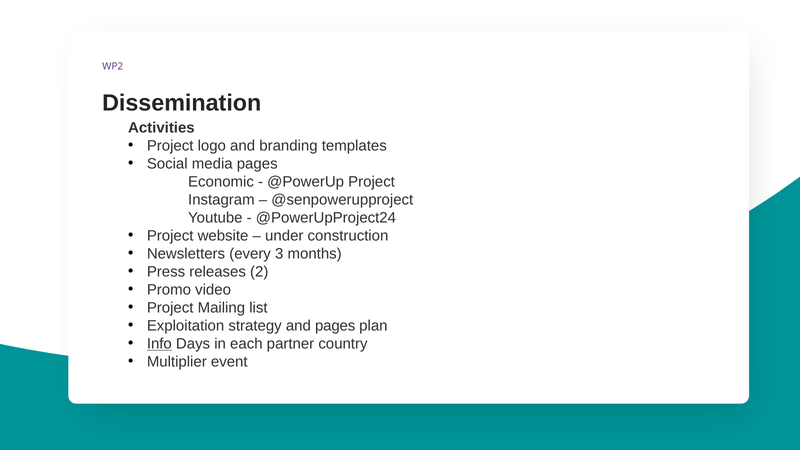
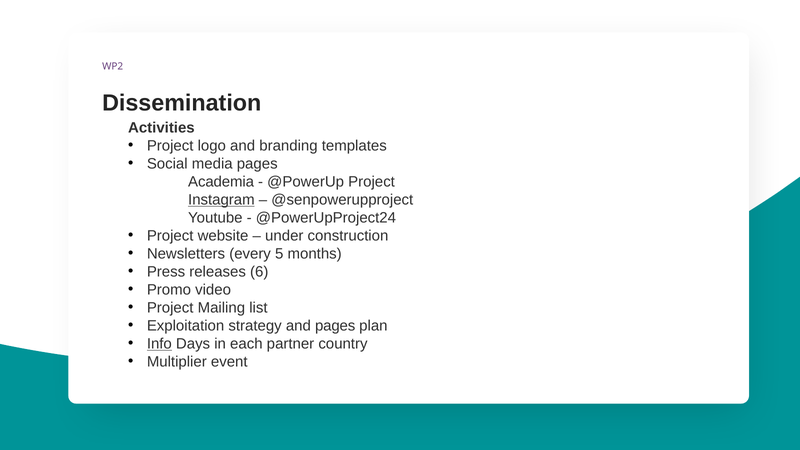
Economic: Economic -> Academia
Instagram underline: none -> present
3: 3 -> 5
2: 2 -> 6
